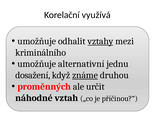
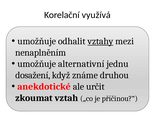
kriminálního: kriminálního -> nenaplněním
známe underline: present -> none
proměnných: proměnných -> anekdotické
náhodné: náhodné -> zkoumat
